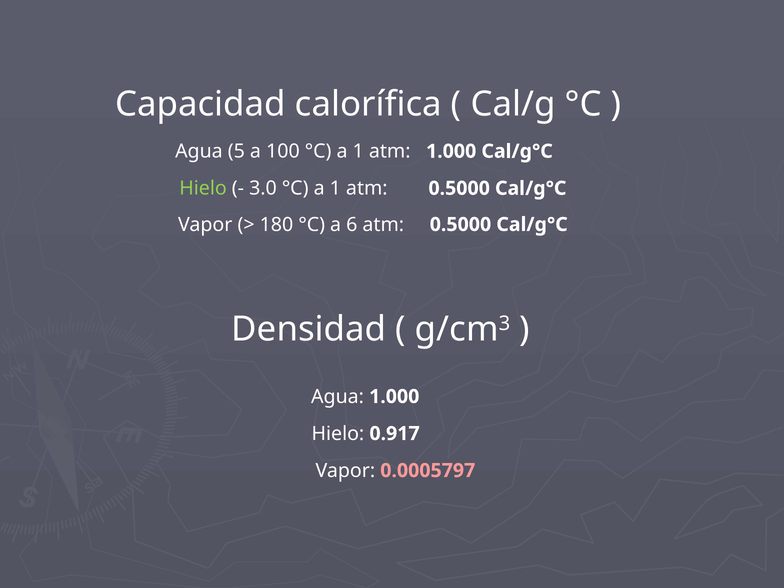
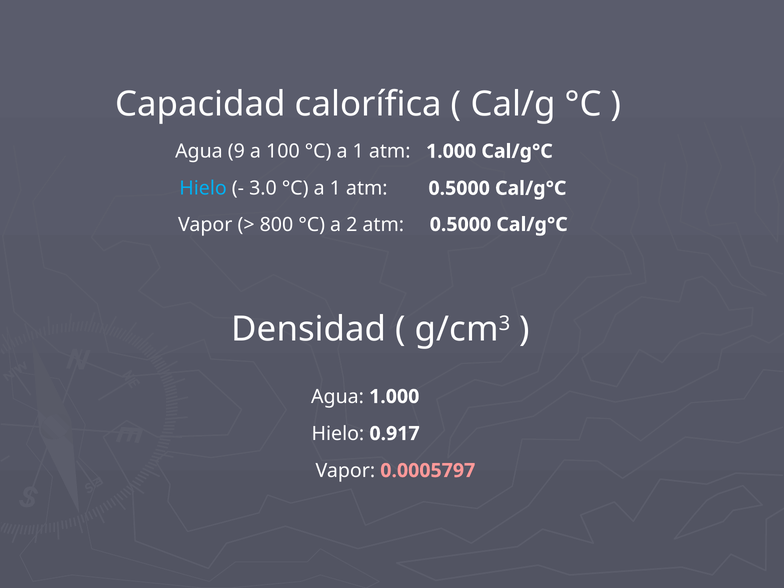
5: 5 -> 9
Hielo at (203, 188) colour: light green -> light blue
180: 180 -> 800
6: 6 -> 2
